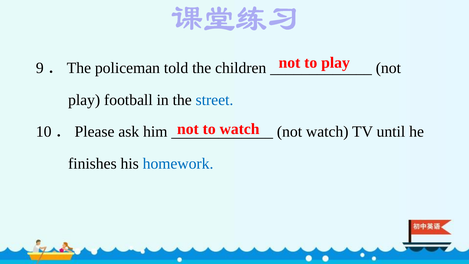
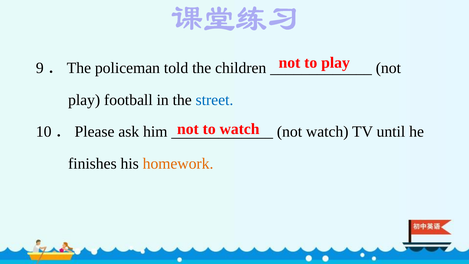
homework colour: blue -> orange
